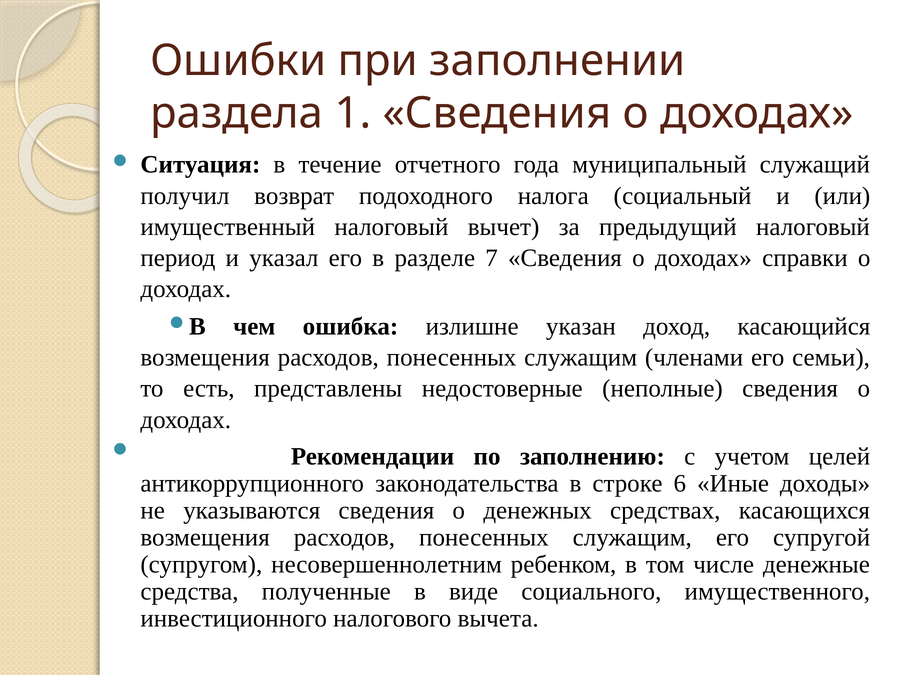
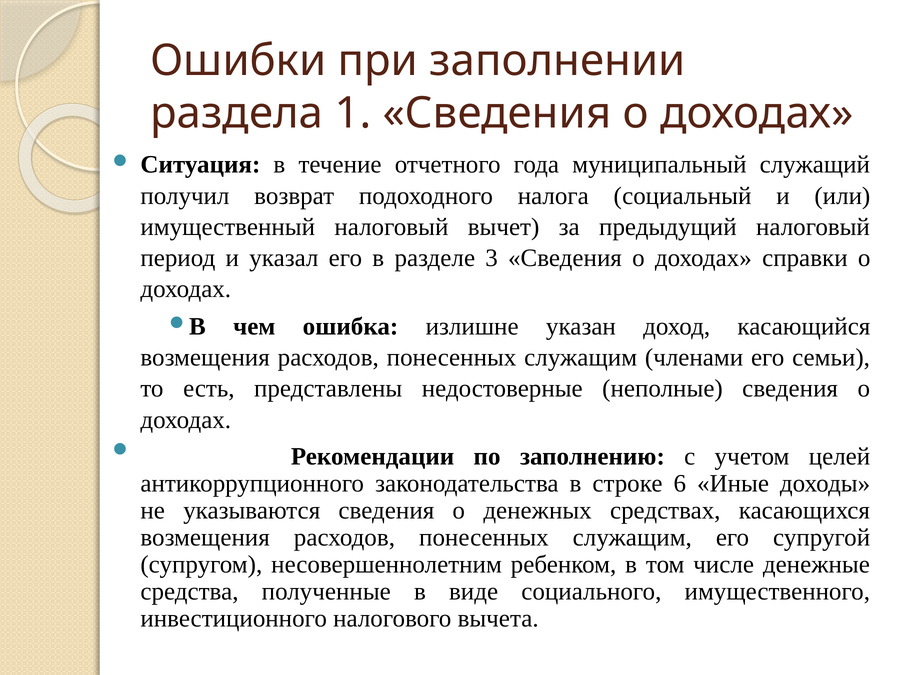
7: 7 -> 3
